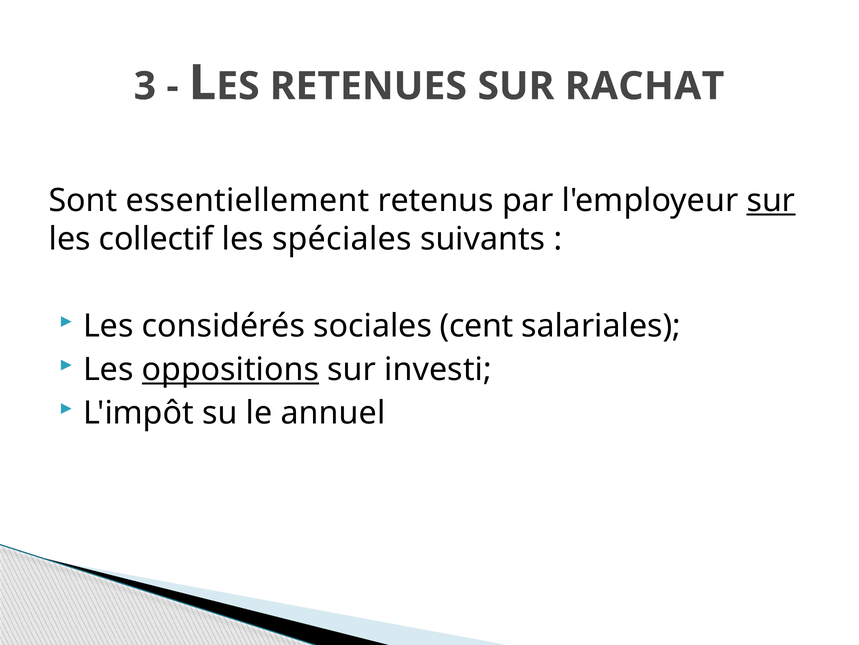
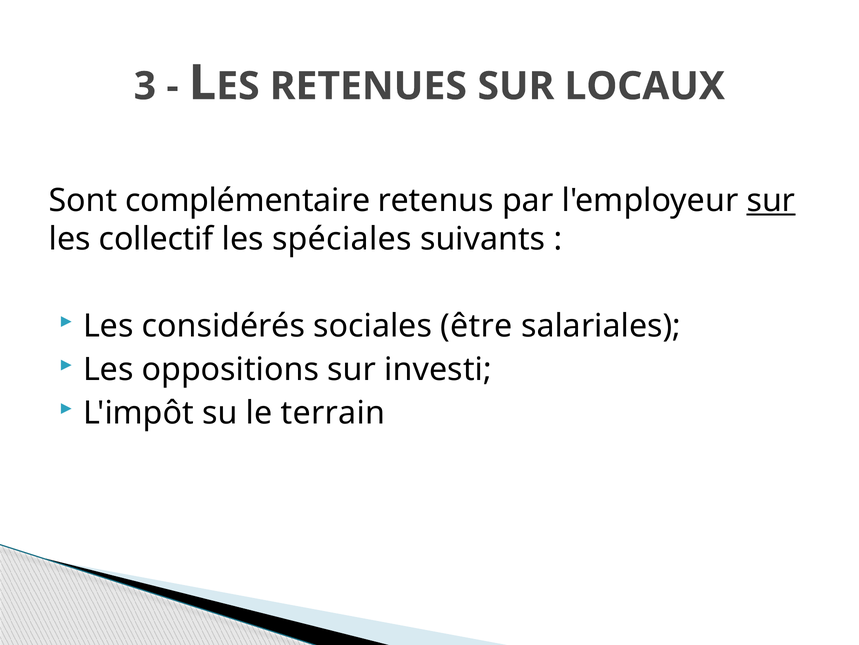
RACHAT: RACHAT -> LOCAUX
essentiellement: essentiellement -> complémentaire
cent: cent -> être
oppositions underline: present -> none
annuel: annuel -> terrain
